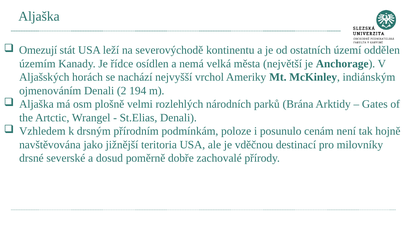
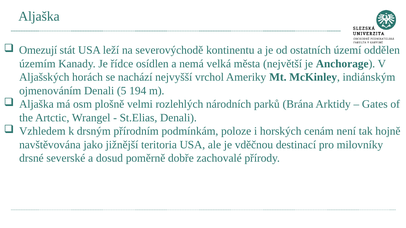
2: 2 -> 5
posunulo: posunulo -> horských
